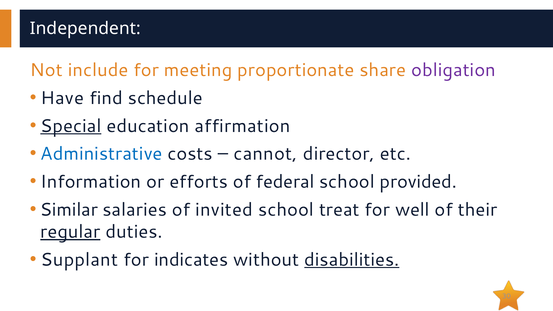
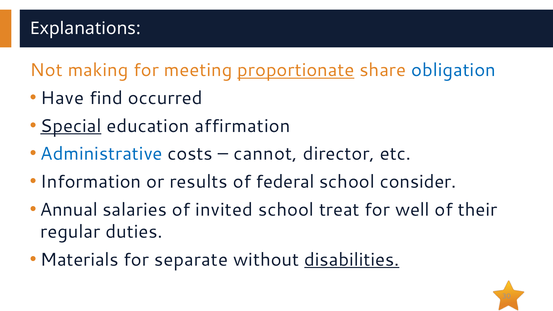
Independent: Independent -> Explanations
include: include -> making
proportionate underline: none -> present
obligation colour: purple -> blue
schedule: schedule -> occurred
efforts: efforts -> results
provided: provided -> consider
Similar: Similar -> Annual
regular underline: present -> none
Supplant: Supplant -> Materials
indicates: indicates -> separate
